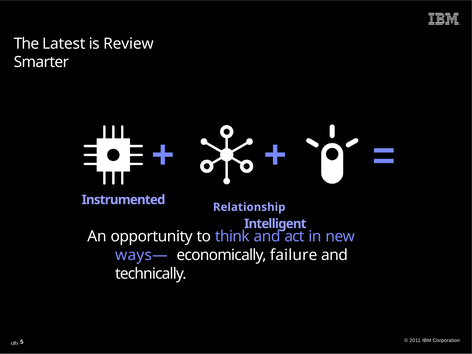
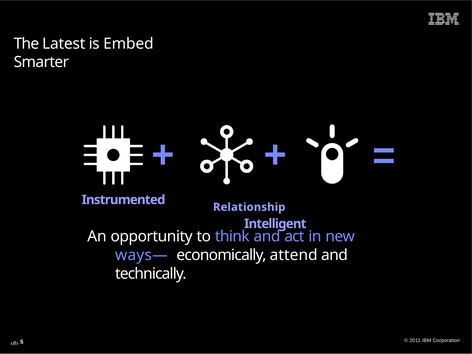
Review: Review -> Embed
failure: failure -> attend
